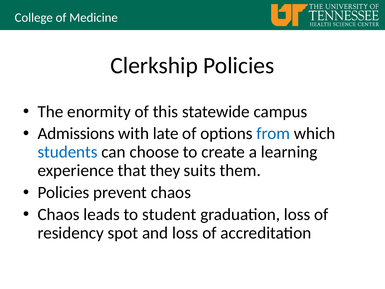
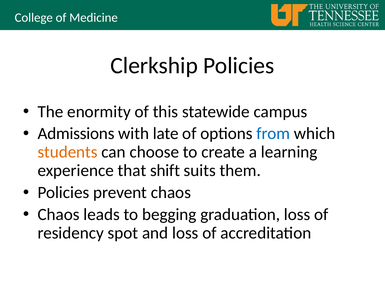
students colour: blue -> orange
they: they -> shift
student: student -> begging
